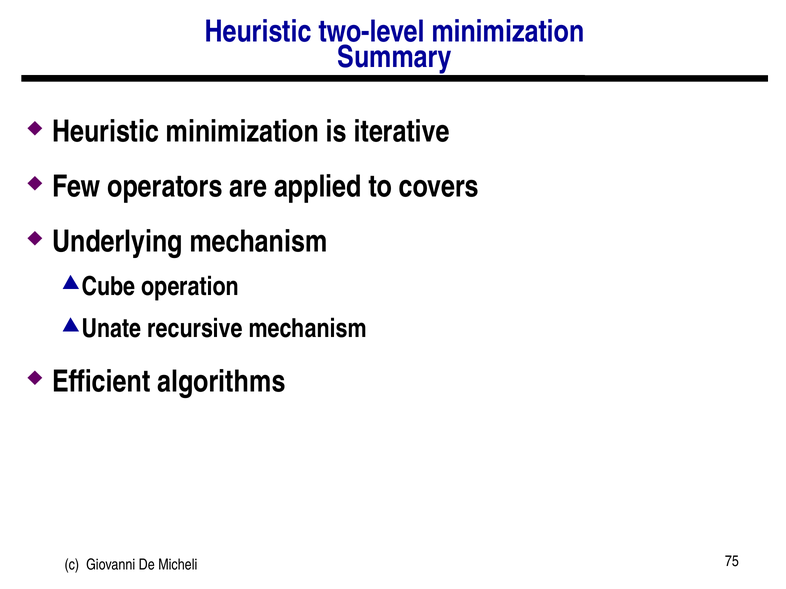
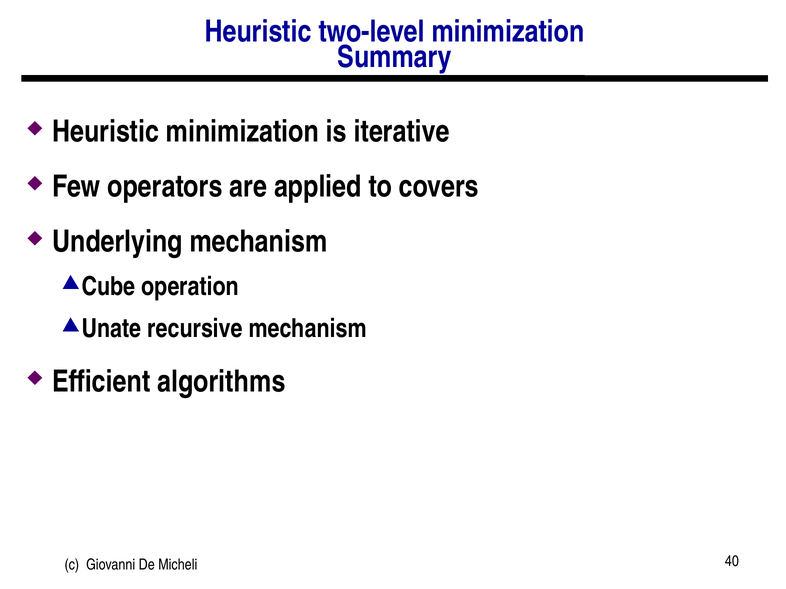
75: 75 -> 40
